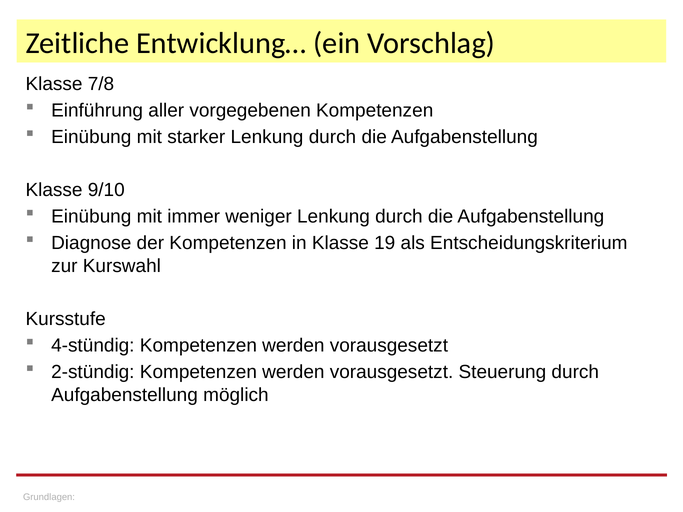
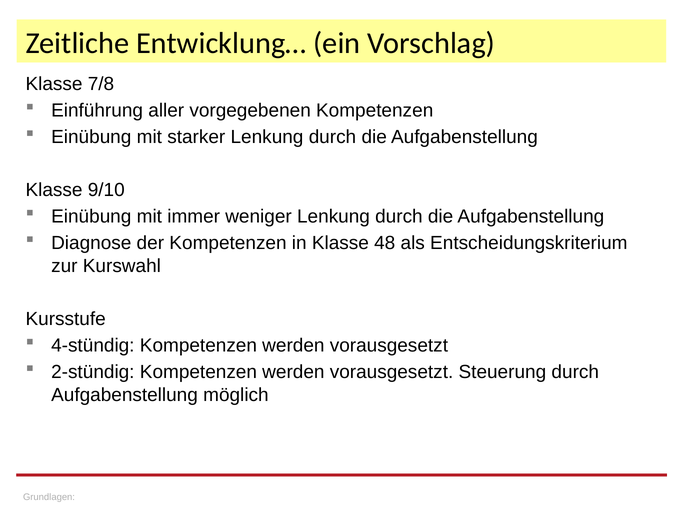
19: 19 -> 48
